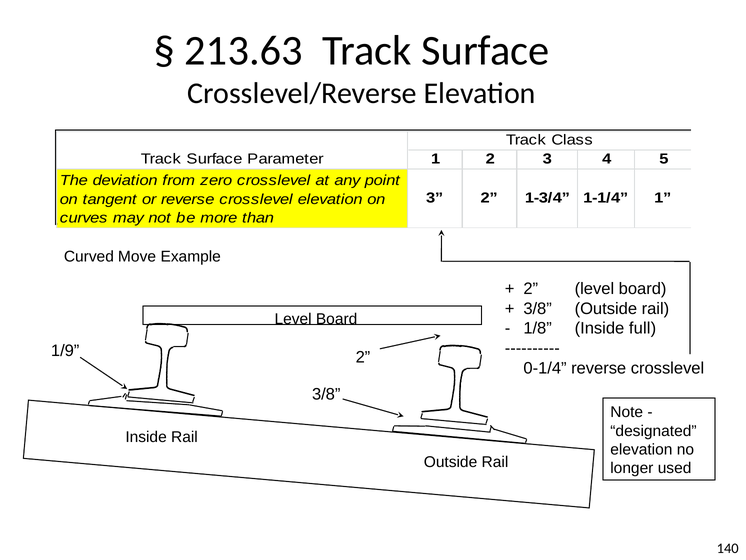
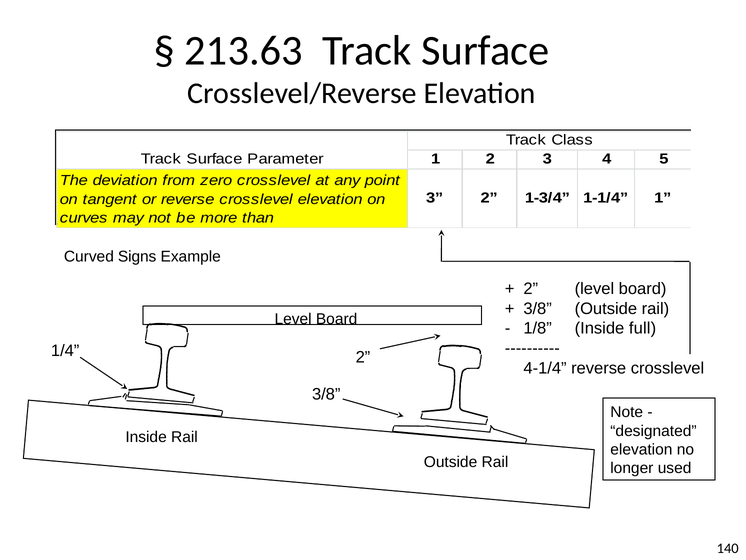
Move: Move -> Signs
1/9: 1/9 -> 1/4
0-1/4: 0-1/4 -> 4-1/4
